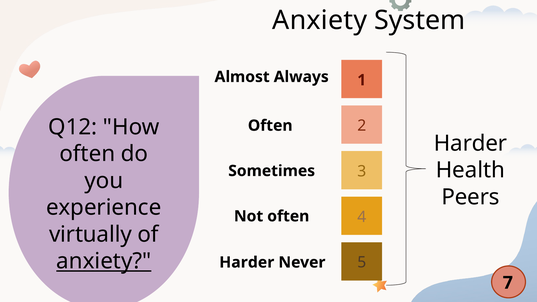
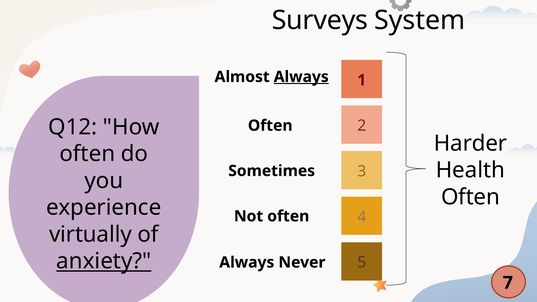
Anxiety at (320, 20): Anxiety -> Surveys
Always at (301, 77) underline: none -> present
Peers at (470, 197): Peers -> Often
Harder at (247, 262): Harder -> Always
